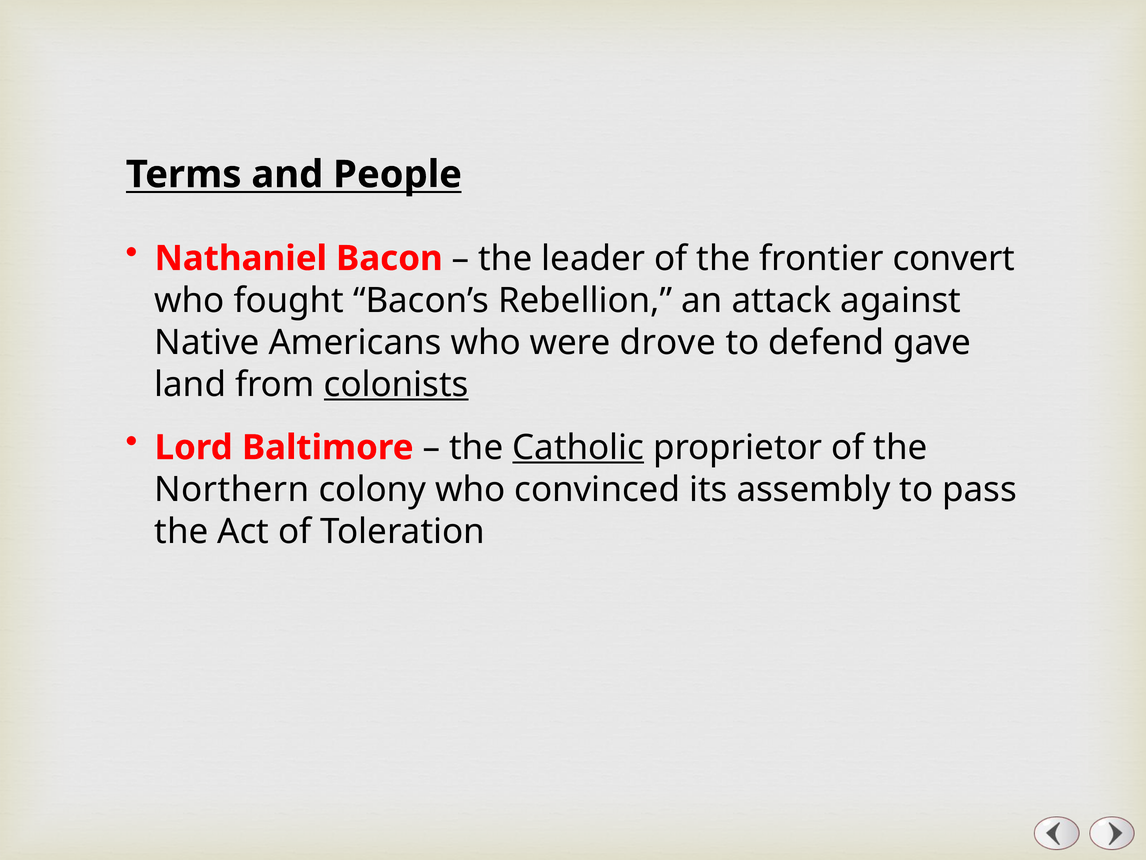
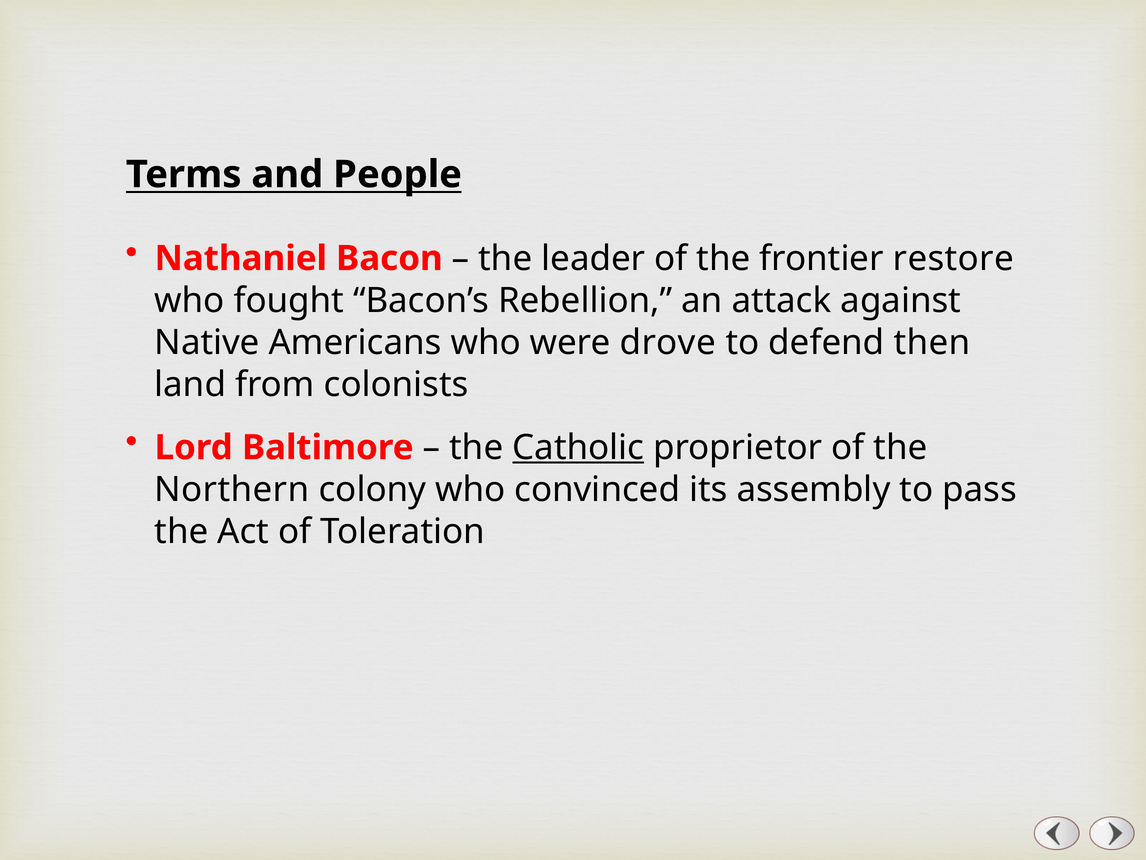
convert: convert -> restore
gave: gave -> then
colonists underline: present -> none
